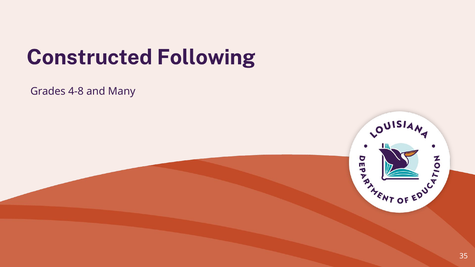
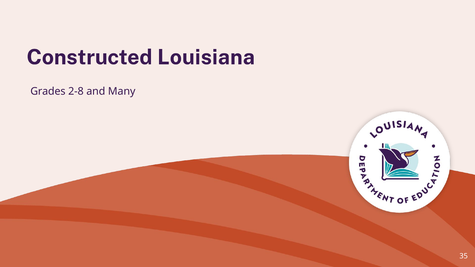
Following: Following -> Louisiana
4-8: 4-8 -> 2-8
